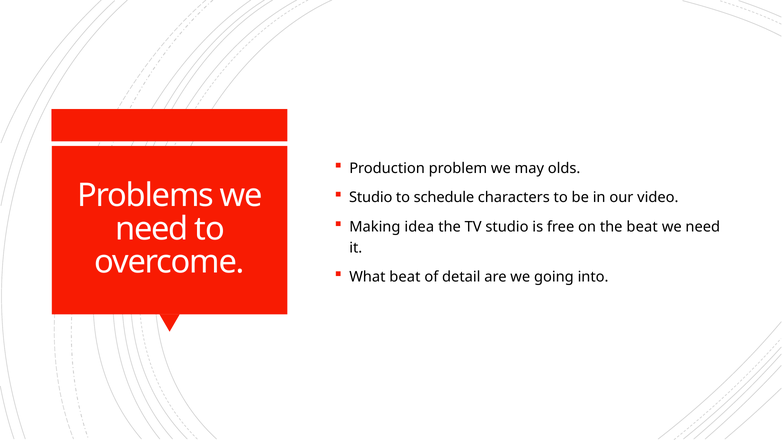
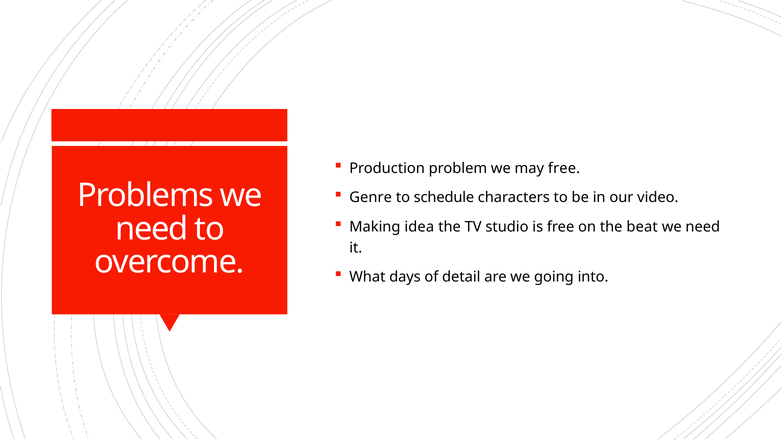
may olds: olds -> free
Studio at (371, 198): Studio -> Genre
What beat: beat -> days
